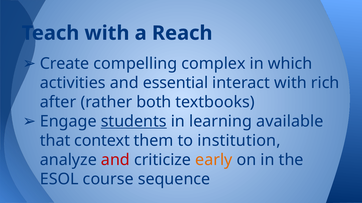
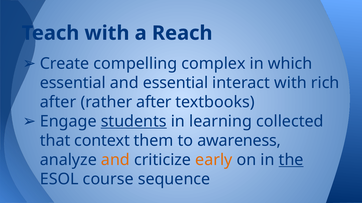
activities at (73, 83): activities -> essential
rather both: both -> after
available: available -> collected
institution: institution -> awareness
and at (115, 160) colour: red -> orange
the underline: none -> present
